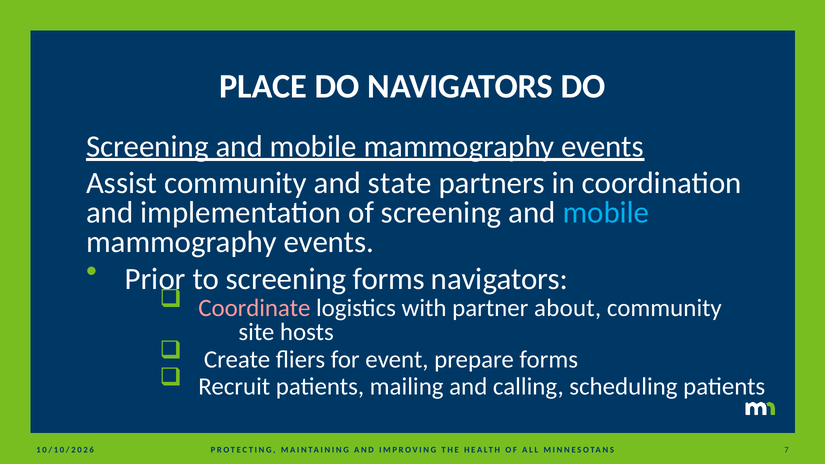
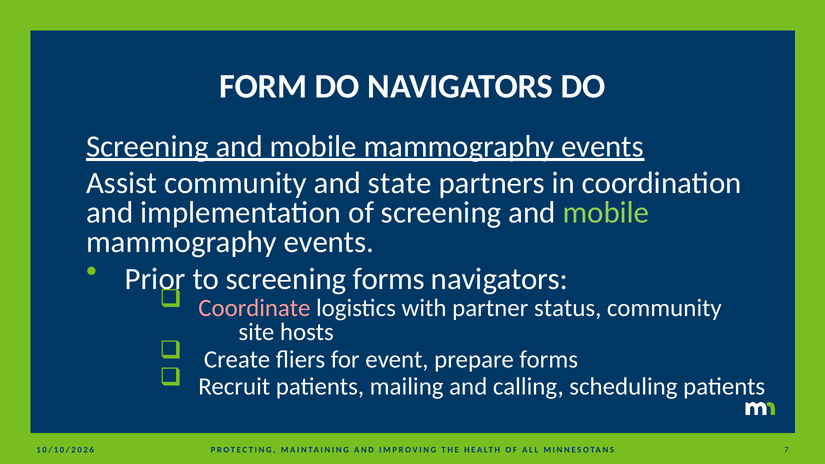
PLACE: PLACE -> FORM
mobile at (606, 213) colour: light blue -> light green
about: about -> status
